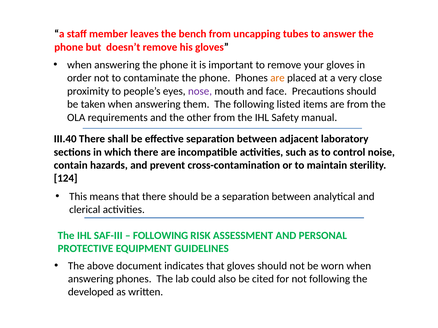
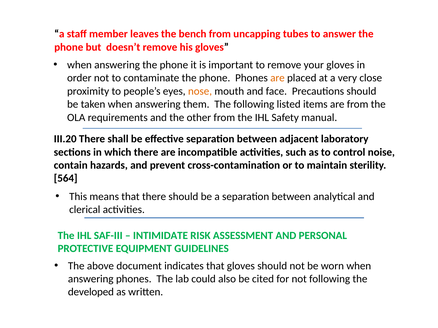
nose colour: purple -> orange
III.40: III.40 -> III.20
124: 124 -> 564
FOLLOWING at (161, 236): FOLLOWING -> INTIMIDATE
